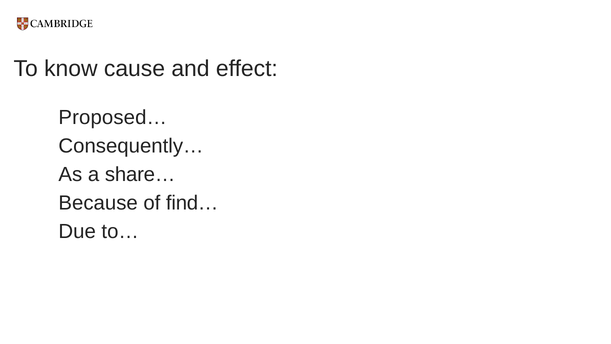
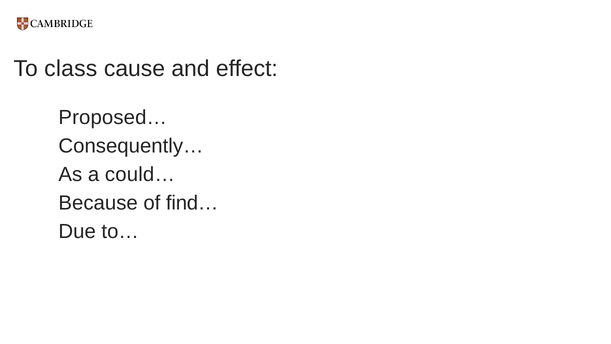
know: know -> class
share…: share… -> could…
